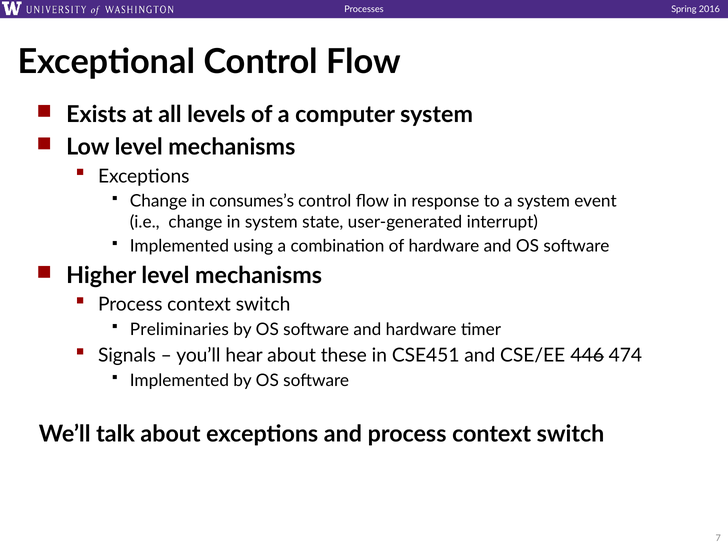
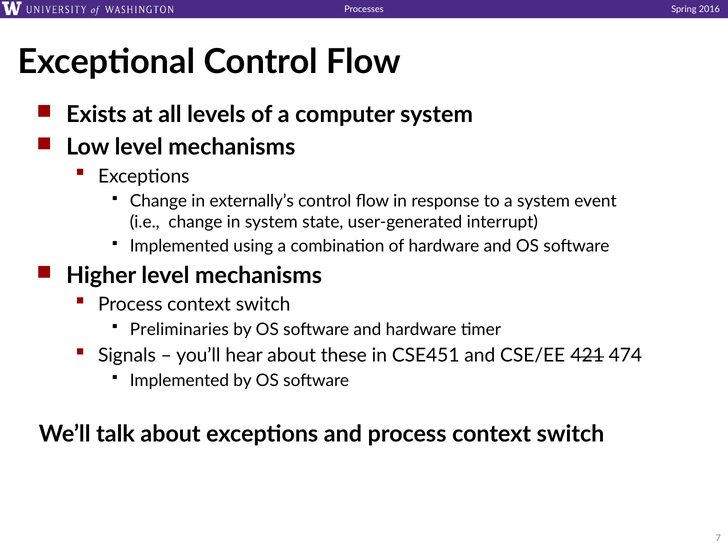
consumes’s: consumes’s -> externally’s
446: 446 -> 421
